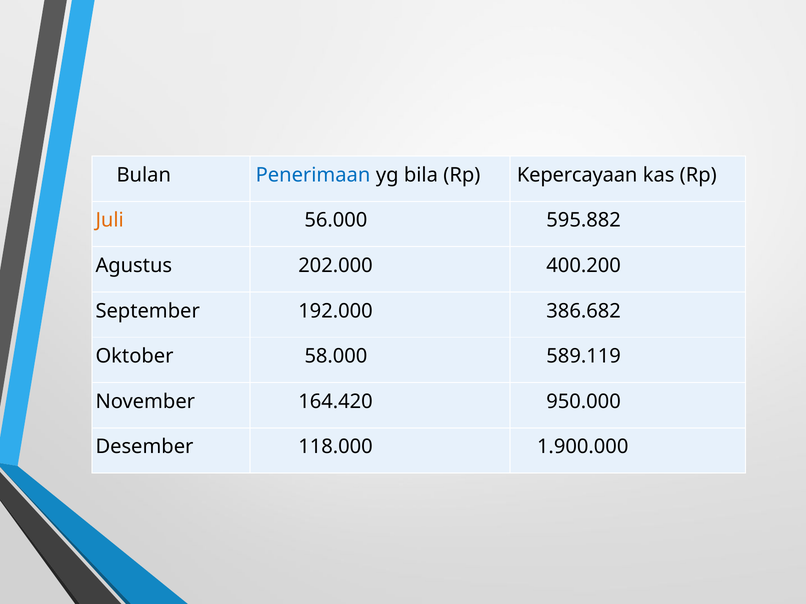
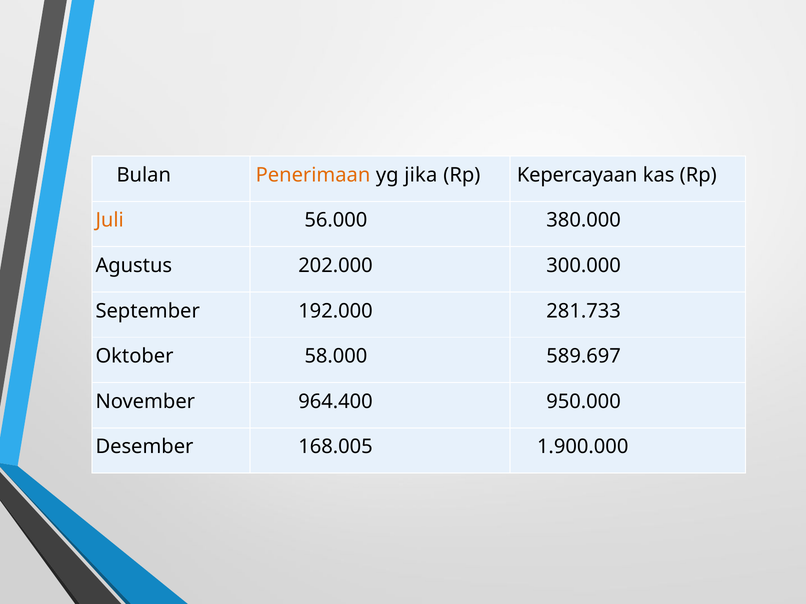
Penerimaan colour: blue -> orange
bila: bila -> jika
595.882: 595.882 -> 380.000
400.200: 400.200 -> 300.000
386.682: 386.682 -> 281.733
589.119: 589.119 -> 589.697
164.420: 164.420 -> 964.400
118.000: 118.000 -> 168.005
